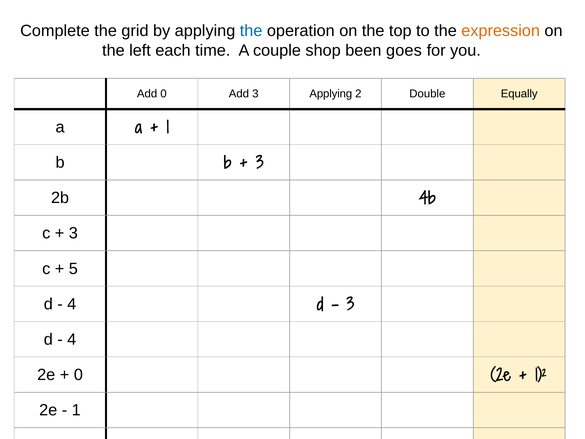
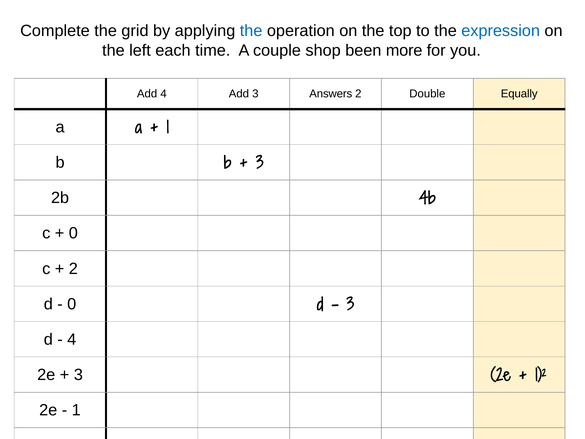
expression colour: orange -> blue
goes: goes -> more
Add 0: 0 -> 4
3 Applying: Applying -> Answers
3 at (73, 233): 3 -> 0
5 at (73, 269): 5 -> 2
4 at (72, 304): 4 -> 0
0 at (78, 375): 0 -> 3
